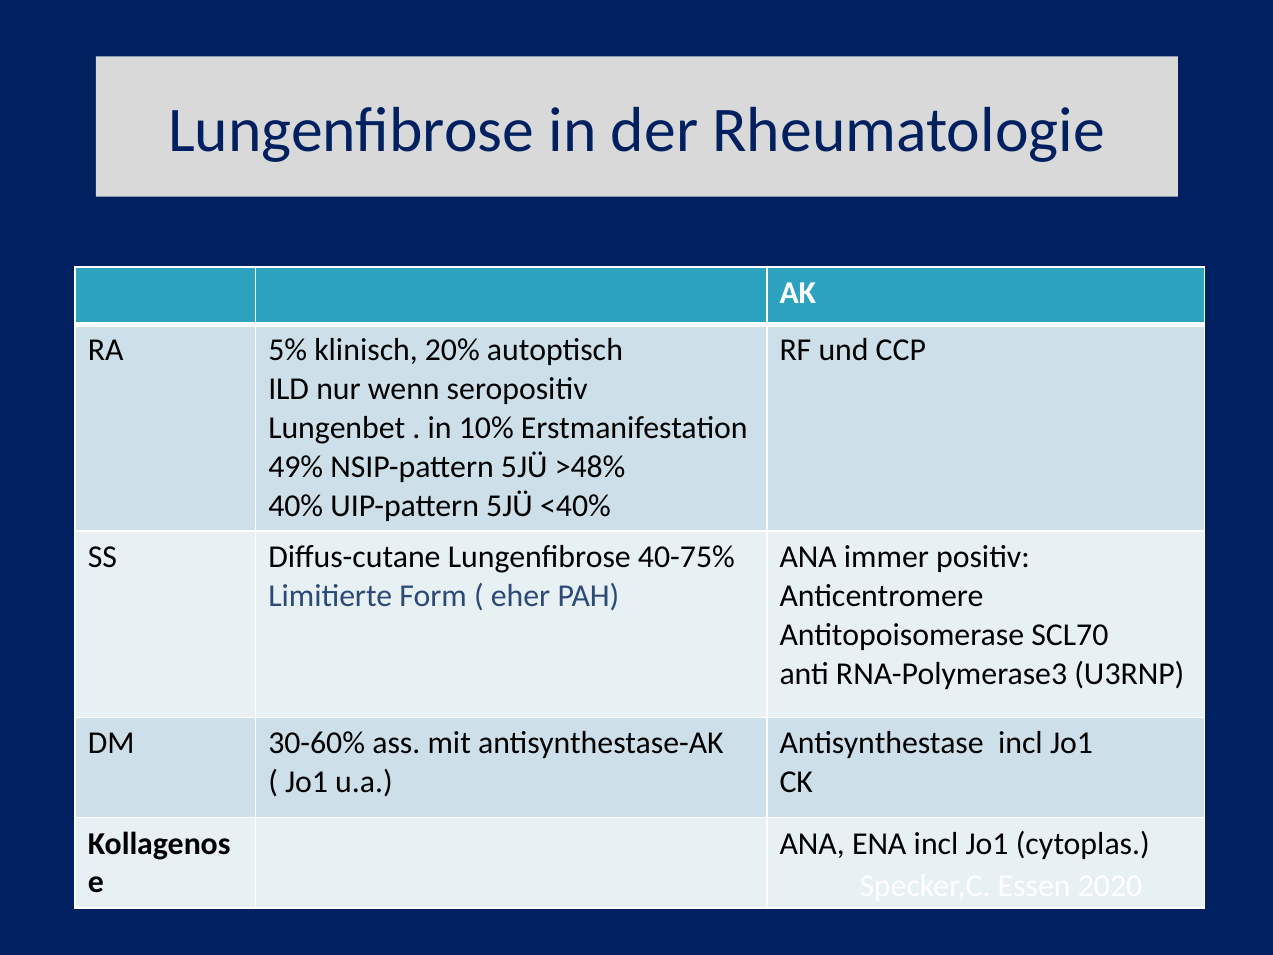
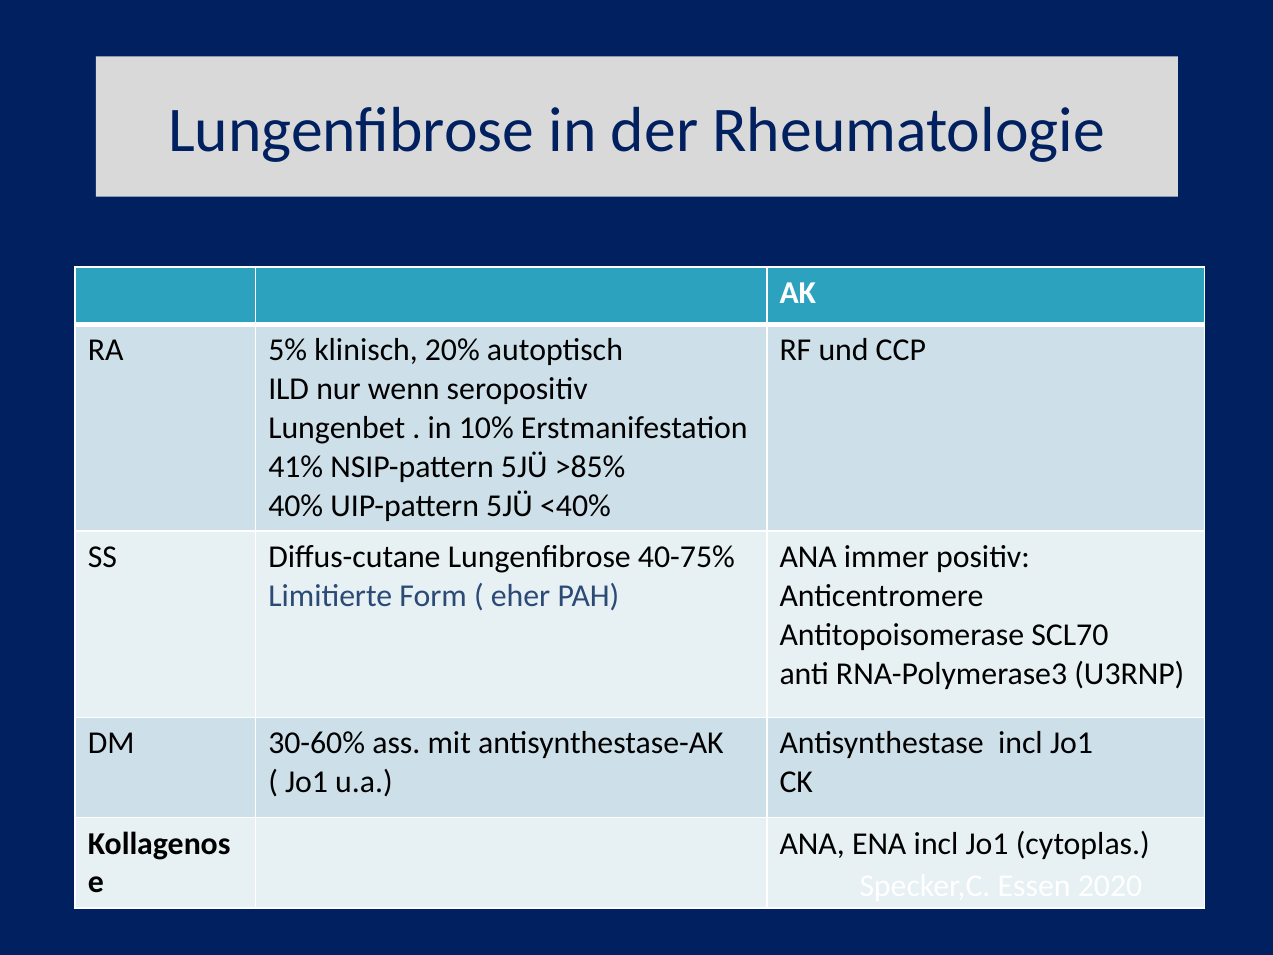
49%: 49% -> 41%
>48%: >48% -> >85%
